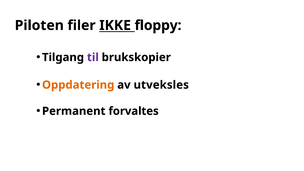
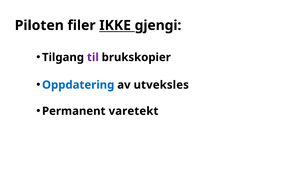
floppy: floppy -> gjengi
Oppdatering colour: orange -> blue
forvaltes: forvaltes -> varetekt
